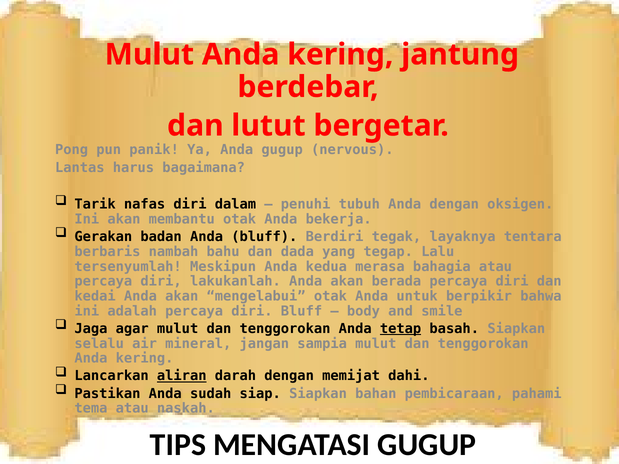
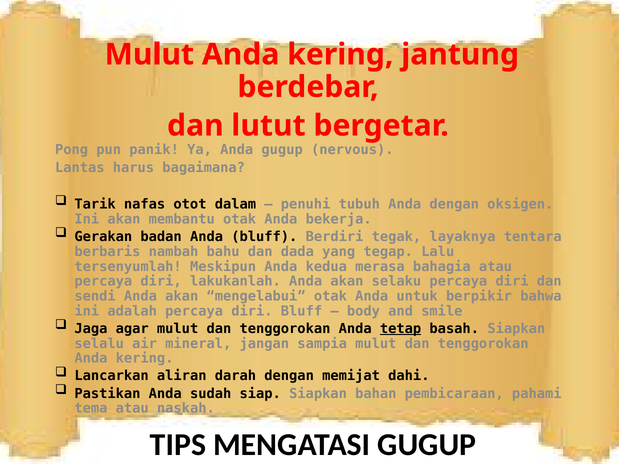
nafas diri: diri -> otot
berada: berada -> selaku
kedai: kedai -> sendi
aliran underline: present -> none
